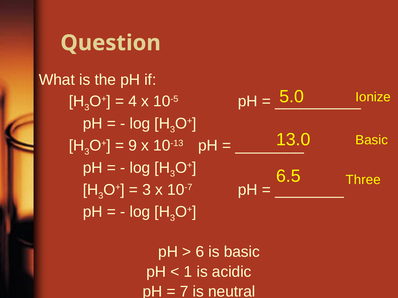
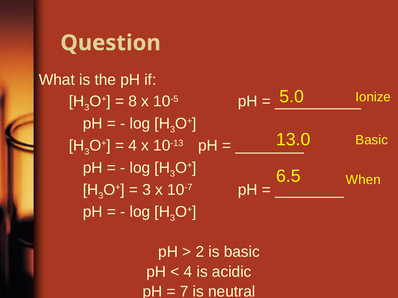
4: 4 -> 8
9 at (133, 146): 9 -> 4
Three: Three -> When
6: 6 -> 2
1 at (188, 272): 1 -> 4
